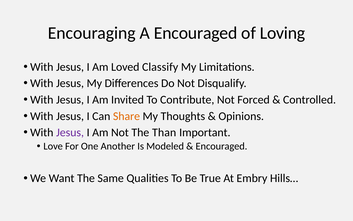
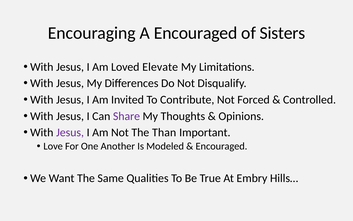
Loving: Loving -> Sisters
Classify: Classify -> Elevate
Share colour: orange -> purple
